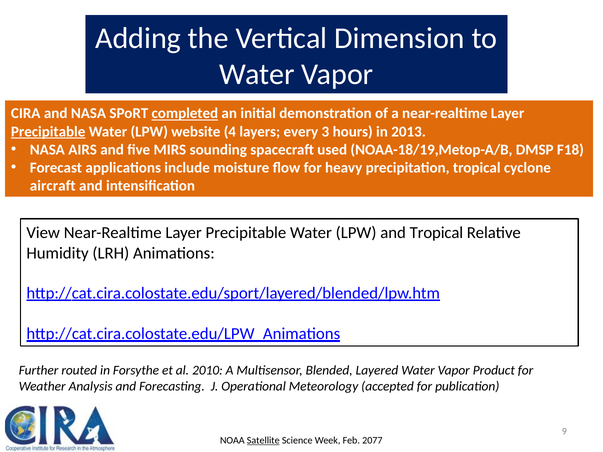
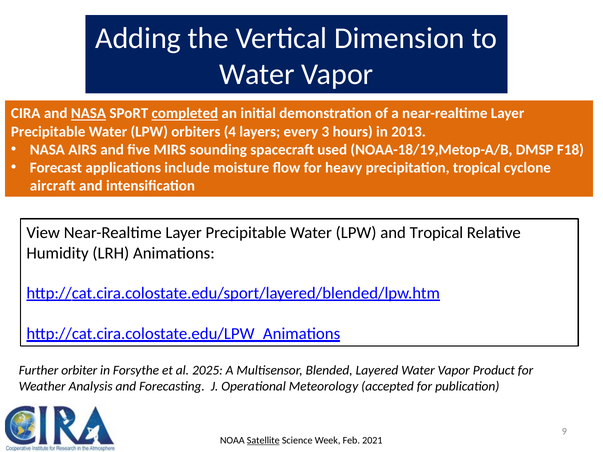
NASA at (88, 114) underline: none -> present
Precipitable at (48, 132) underline: present -> none
website: website -> orbiters
routed: routed -> orbiter
2010: 2010 -> 2025
2077: 2077 -> 2021
